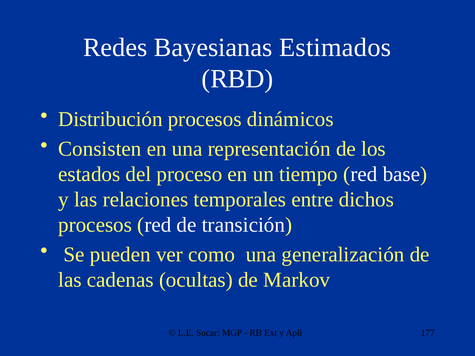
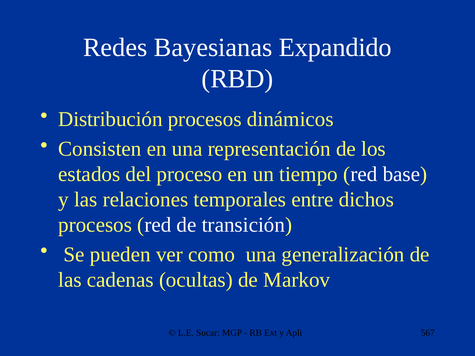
Estimados: Estimados -> Expandido
177: 177 -> 567
